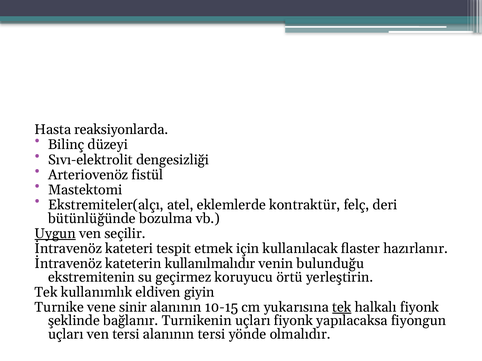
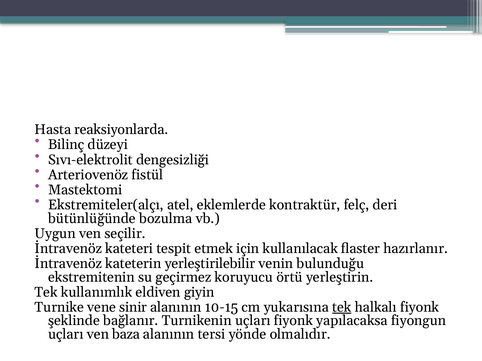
Uygun underline: present -> none
kullanılmalıdır: kullanılmalıdır -> yerleştirilebilir
ven tersi: tersi -> baza
